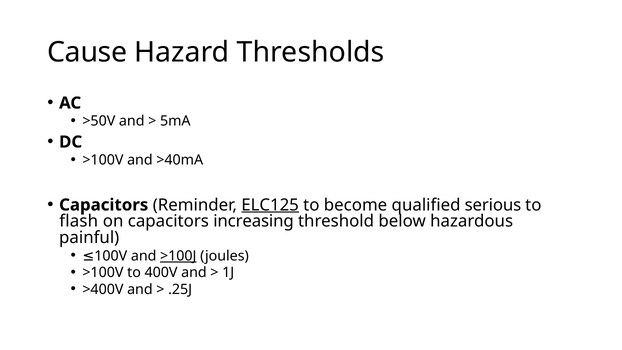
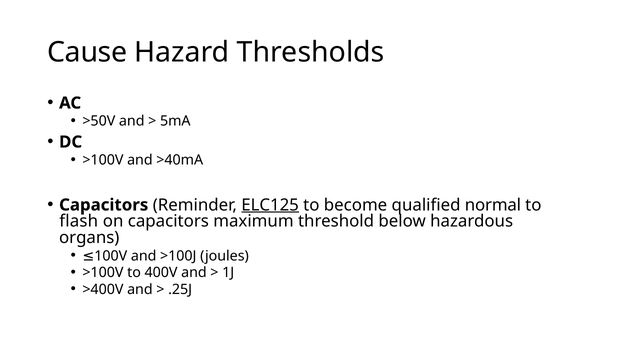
serious: serious -> normal
increasing: increasing -> maximum
painful: painful -> organs
>100J underline: present -> none
